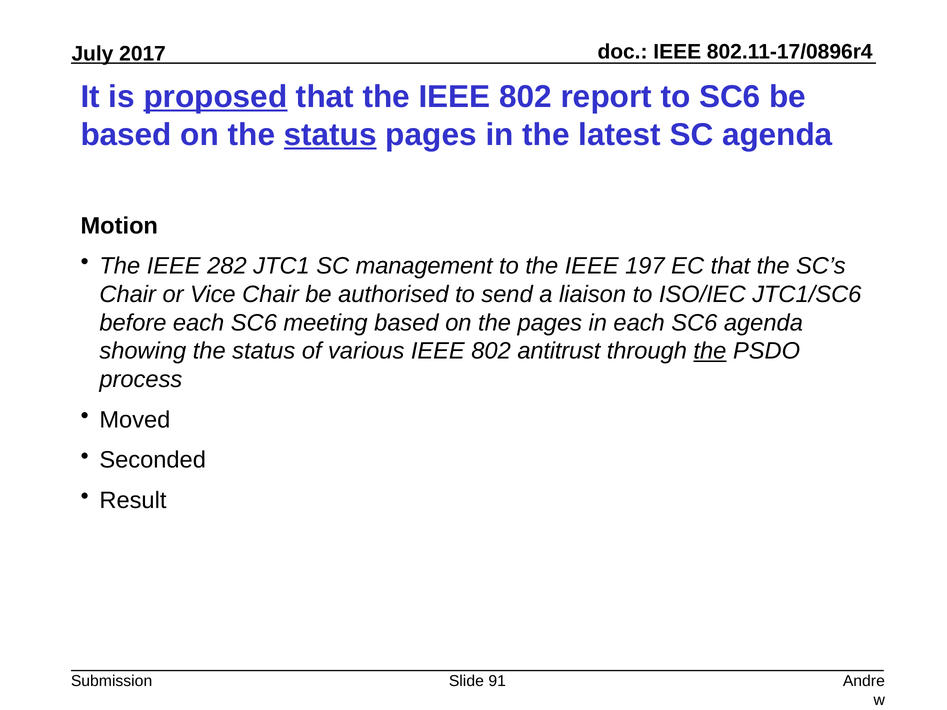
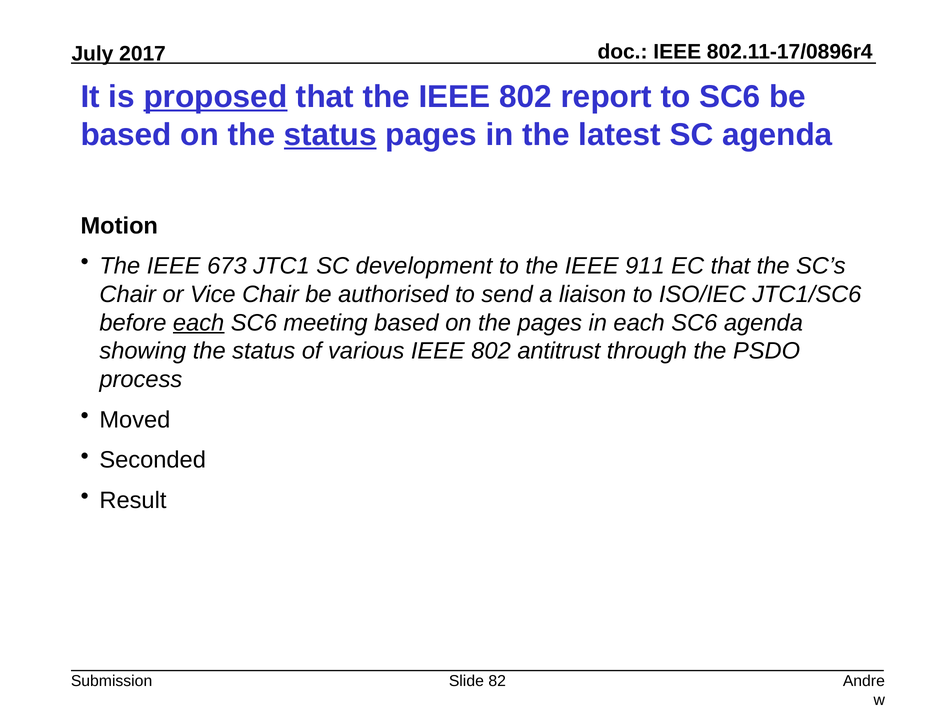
282: 282 -> 673
management: management -> development
197: 197 -> 911
each at (199, 323) underline: none -> present
the at (710, 351) underline: present -> none
91: 91 -> 82
